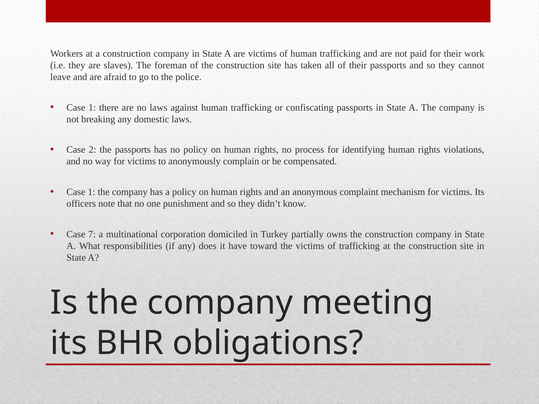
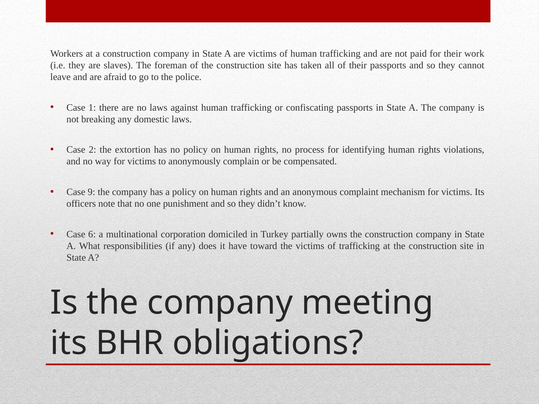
the passports: passports -> extortion
1 at (91, 192): 1 -> 9
7: 7 -> 6
